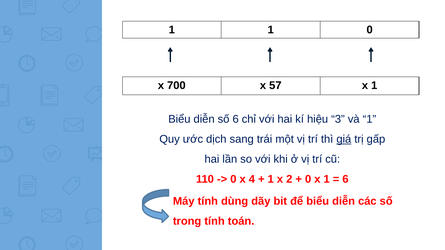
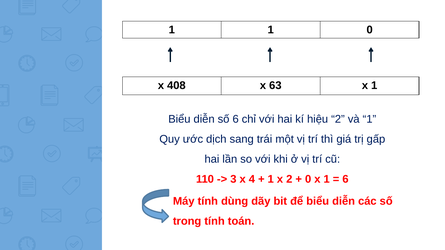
700: 700 -> 408
57: 57 -> 63
hiệu 3: 3 -> 2
giá underline: present -> none
0 at (233, 179): 0 -> 3
